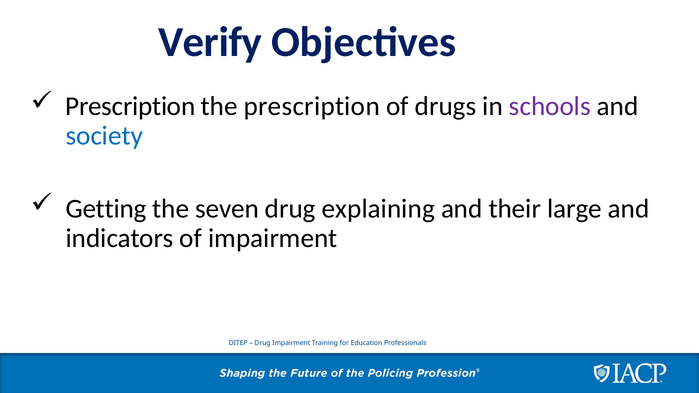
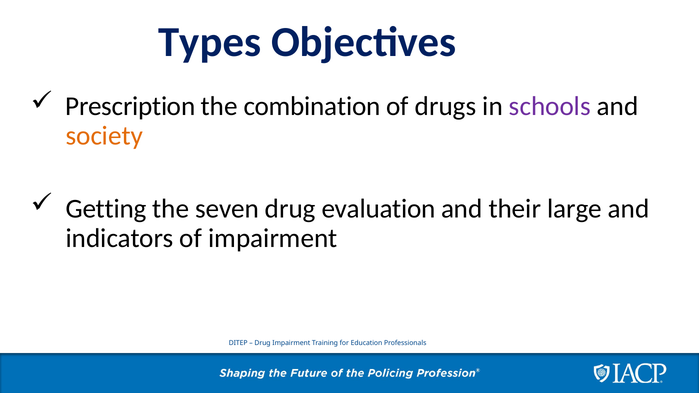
Verify: Verify -> Types
the prescription: prescription -> combination
society colour: blue -> orange
explaining: explaining -> evaluation
